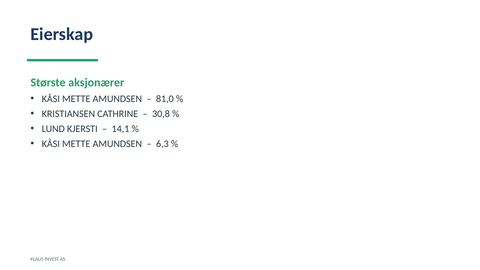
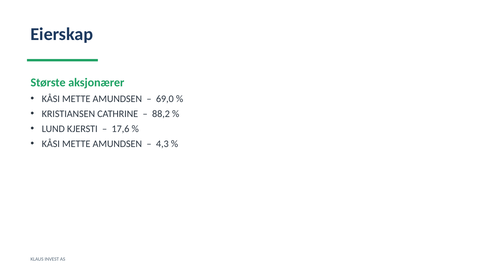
81,0: 81,0 -> 69,0
30,8: 30,8 -> 88,2
14,1: 14,1 -> 17,6
6,3: 6,3 -> 4,3
